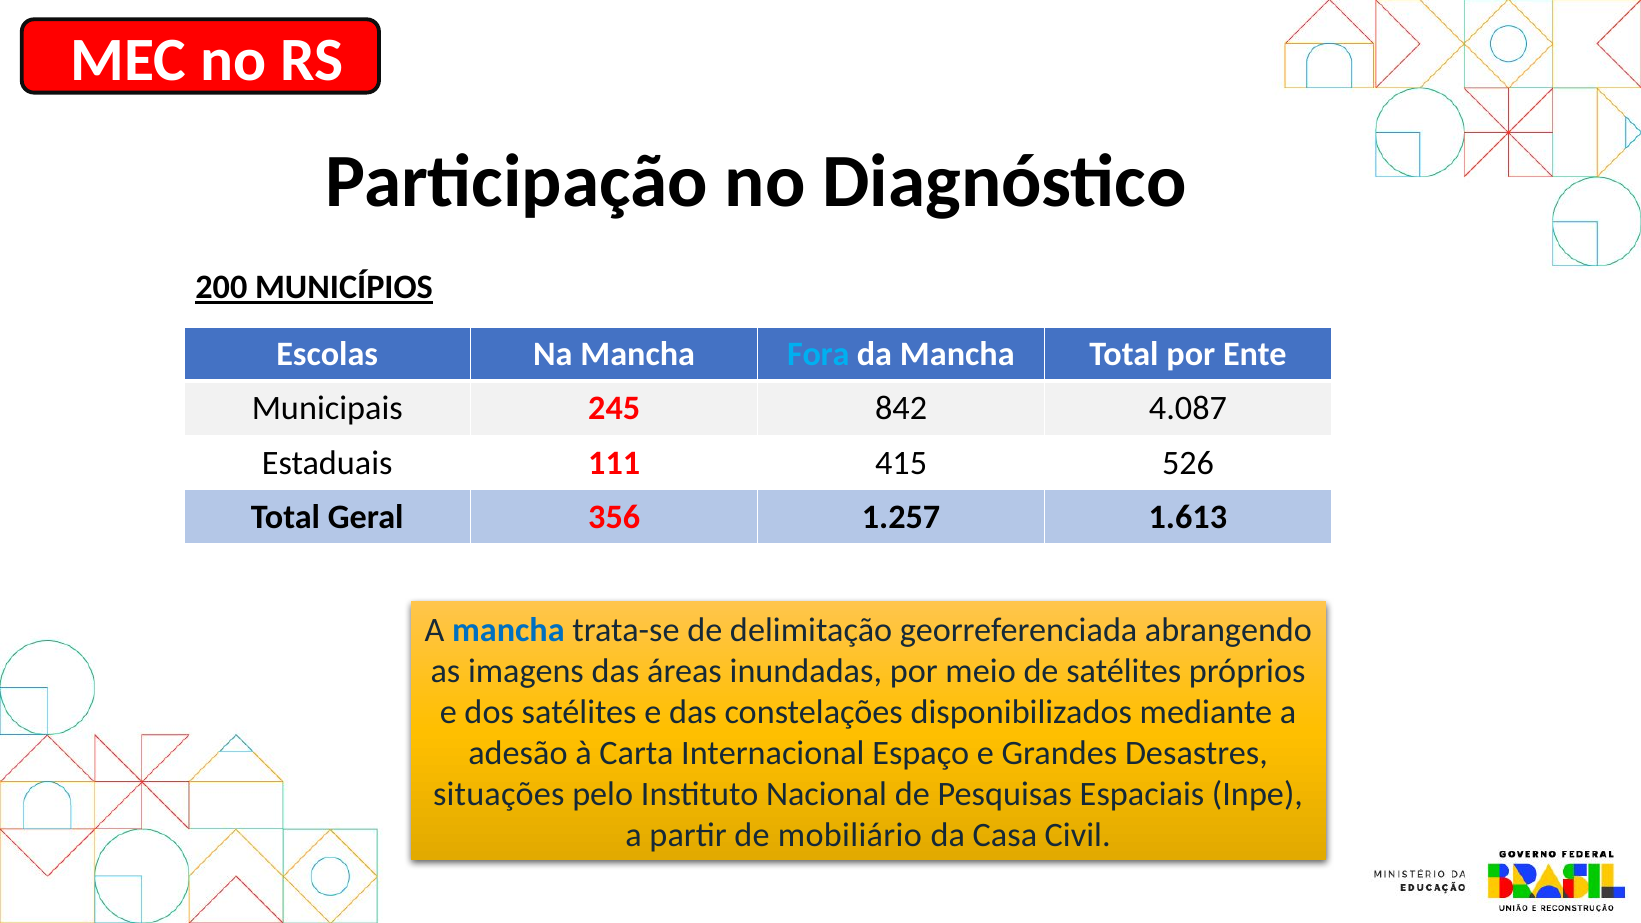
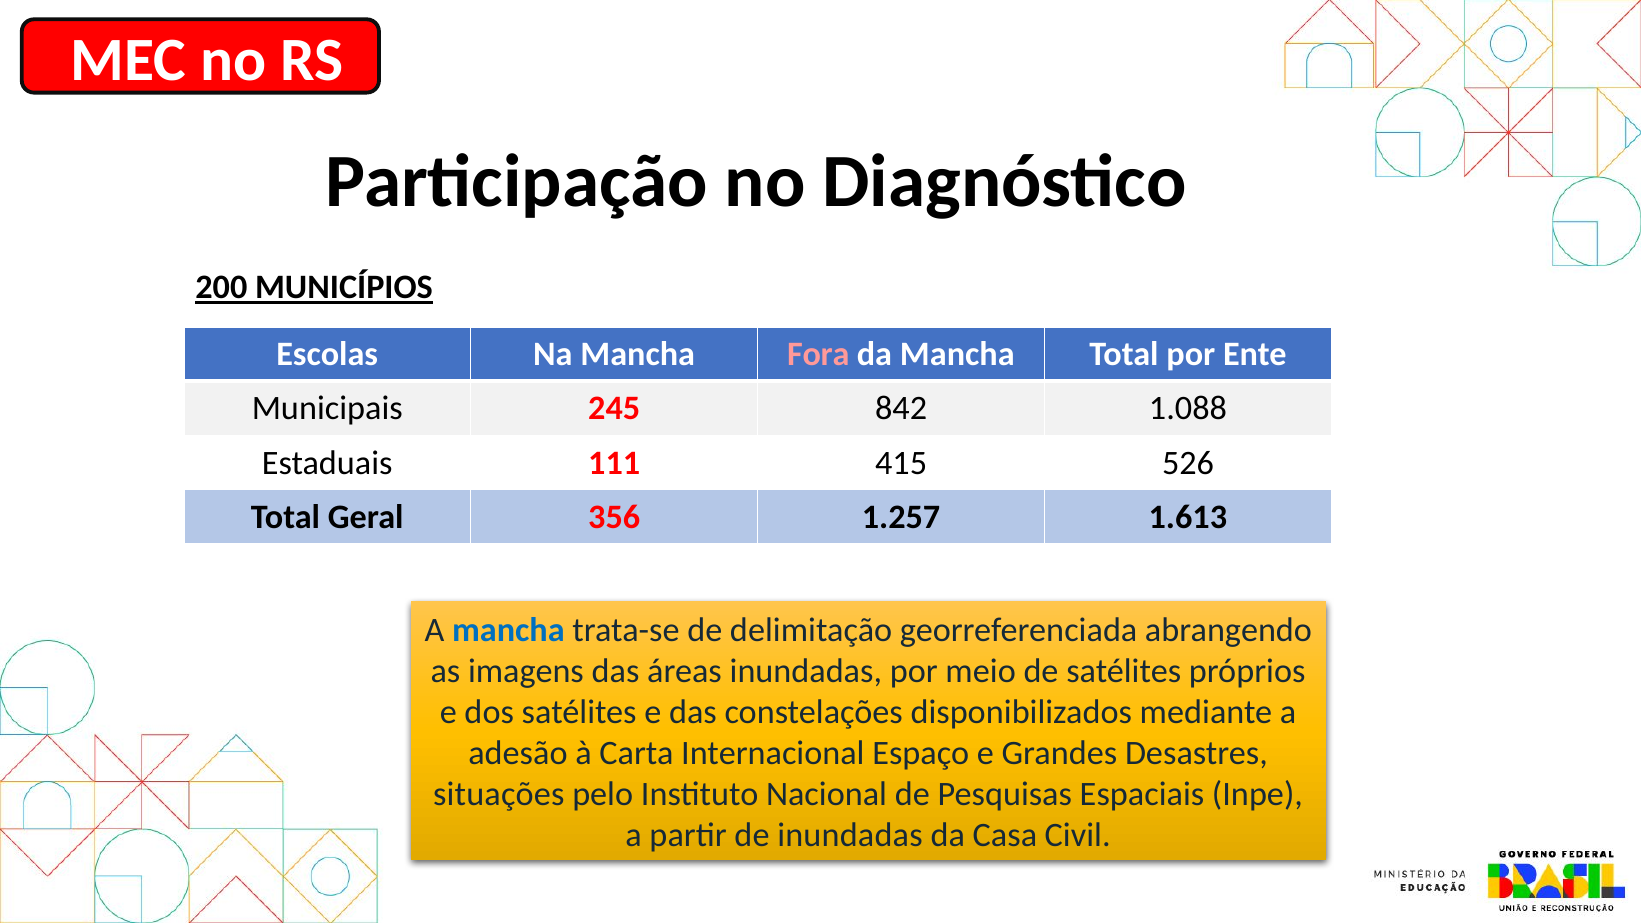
Fora colour: light blue -> pink
4.087: 4.087 -> 1.088
de mobiliário: mobiliário -> inundadas
